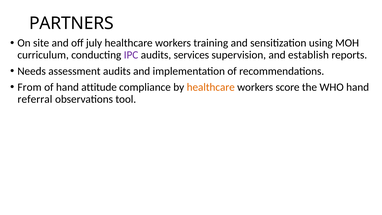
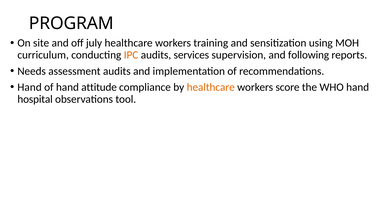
PARTNERS: PARTNERS -> PROGRAM
IPC colour: purple -> orange
establish: establish -> following
From at (30, 87): From -> Hand
referral: referral -> hospital
